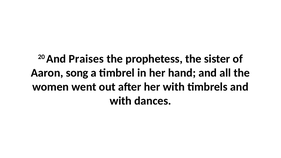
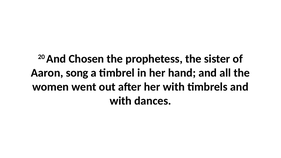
Praises: Praises -> Chosen
